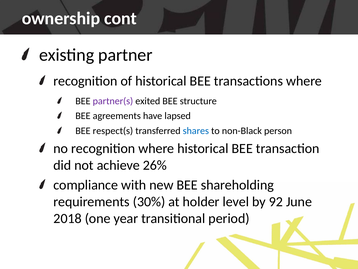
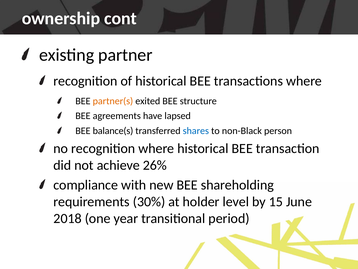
partner(s colour: purple -> orange
respect(s: respect(s -> balance(s
92: 92 -> 15
